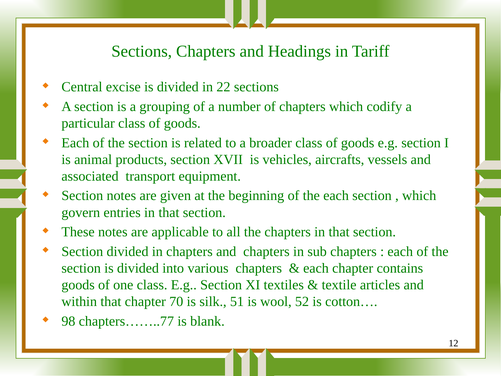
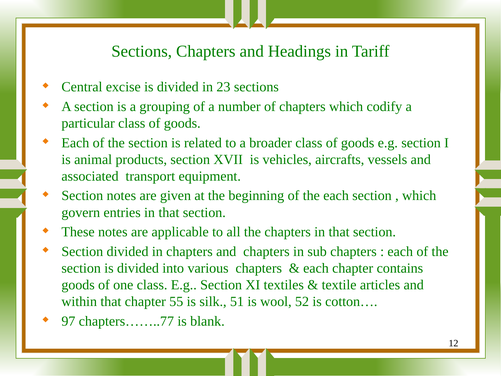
22: 22 -> 23
70: 70 -> 55
98: 98 -> 97
